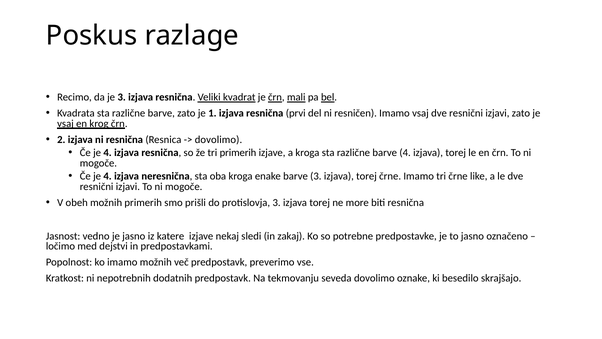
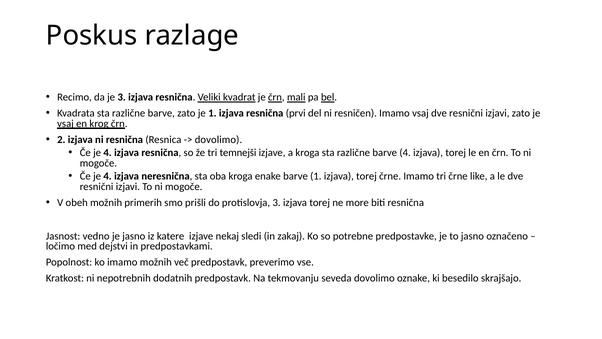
tri primerih: primerih -> temnejši
barve 3: 3 -> 1
